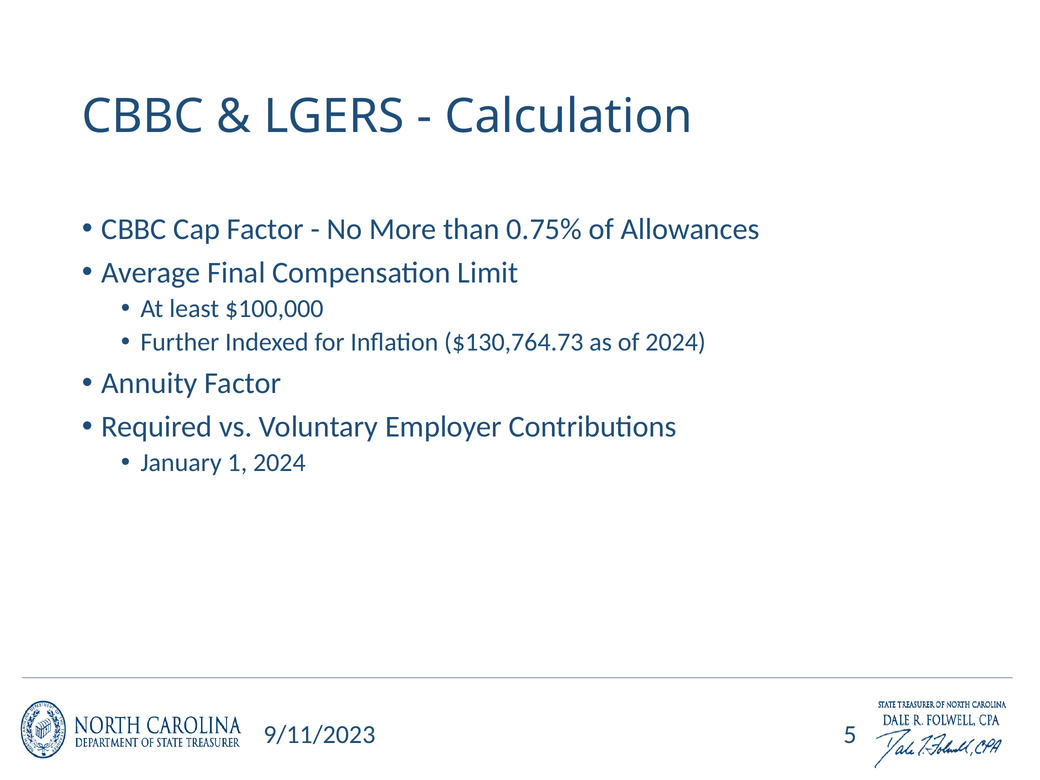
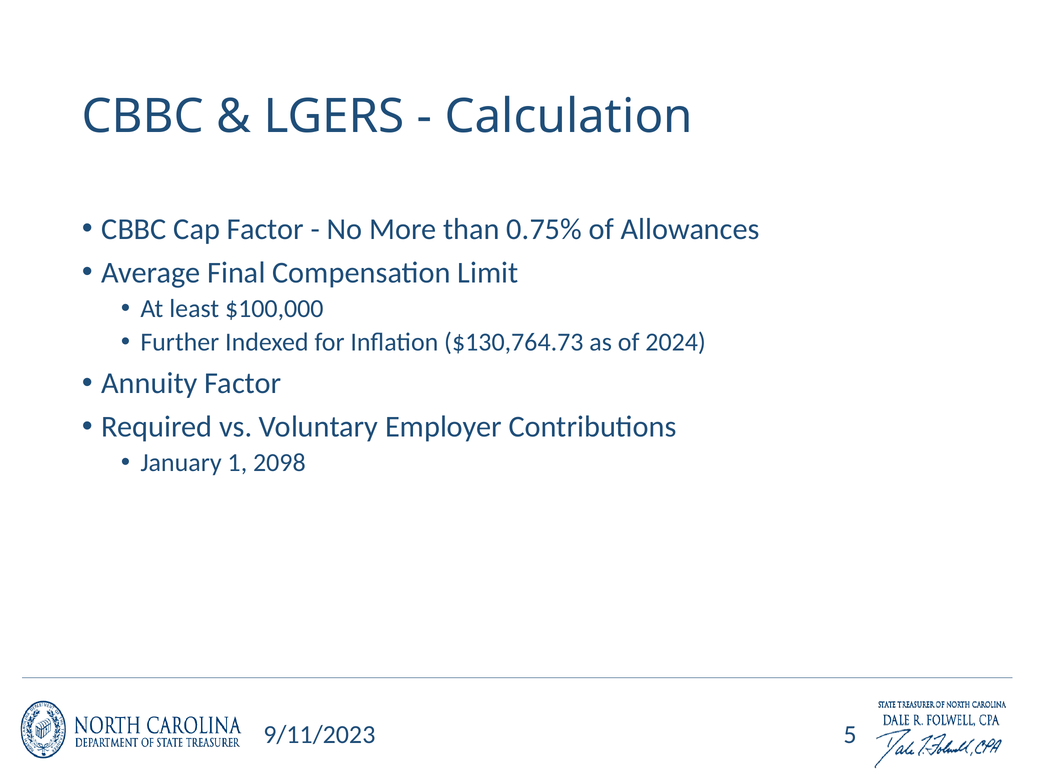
1 2024: 2024 -> 2098
